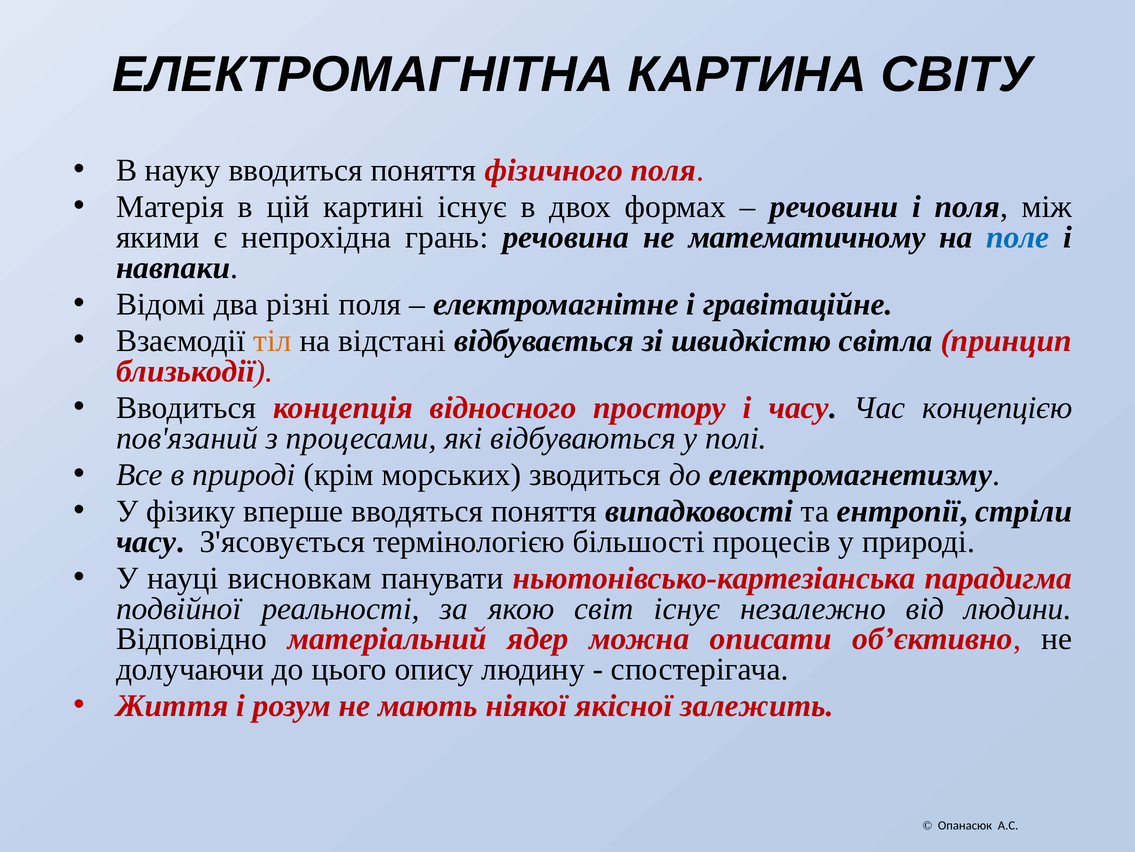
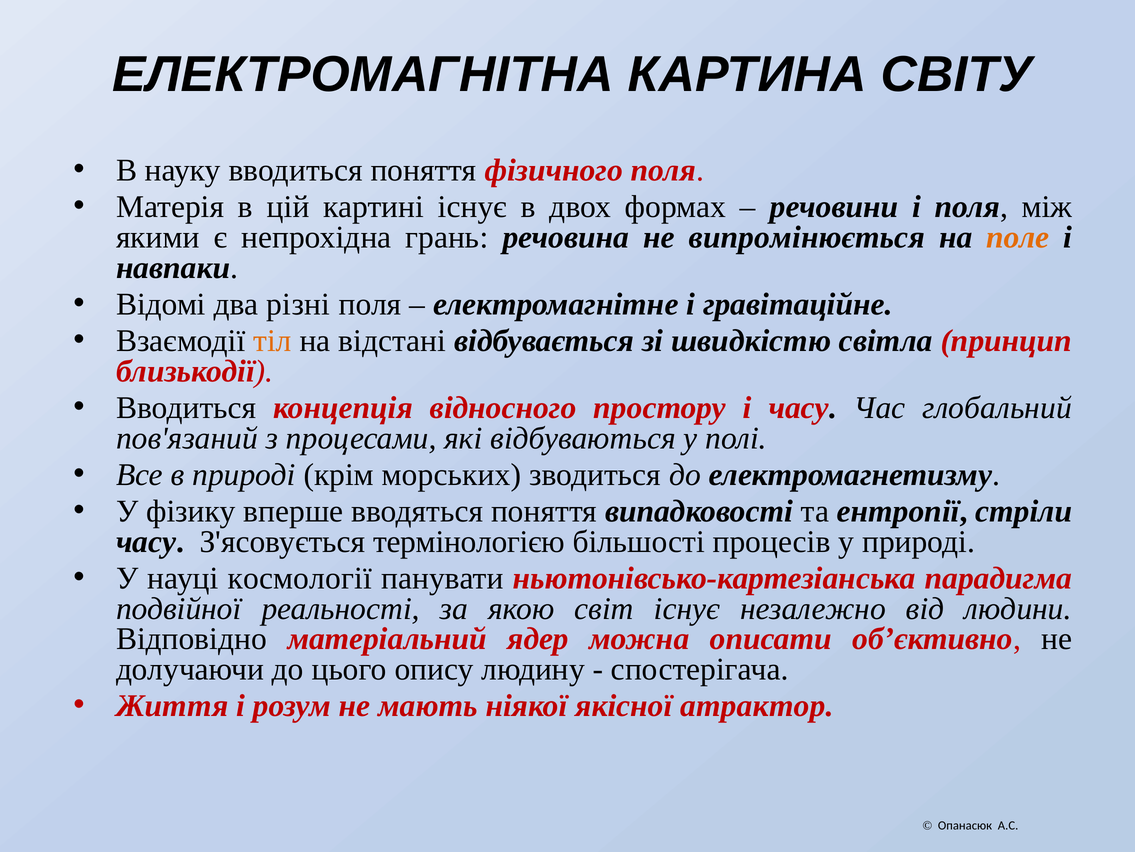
математичному: математичному -> випромінюється
поле colour: blue -> orange
концепцією: концепцією -> глобальний
висновкам: висновкам -> космології
залежить: залежить -> атрактор
